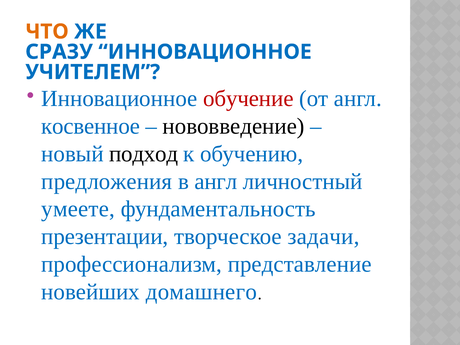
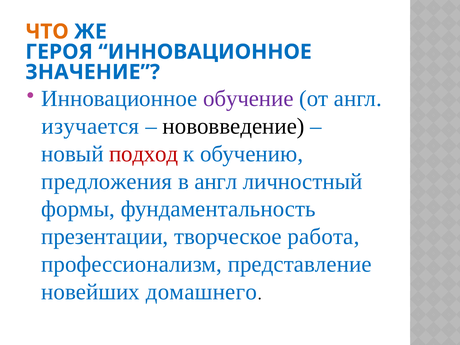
СРАЗУ: СРАЗУ -> ГЕРОЯ
УЧИТЕЛЕМ: УЧИТЕЛЕМ -> ЗНАЧЕНИЕ
обучение colour: red -> purple
косвенное: косвенное -> изучается
подход colour: black -> red
умеете: умеете -> формы
задачи: задачи -> работа
